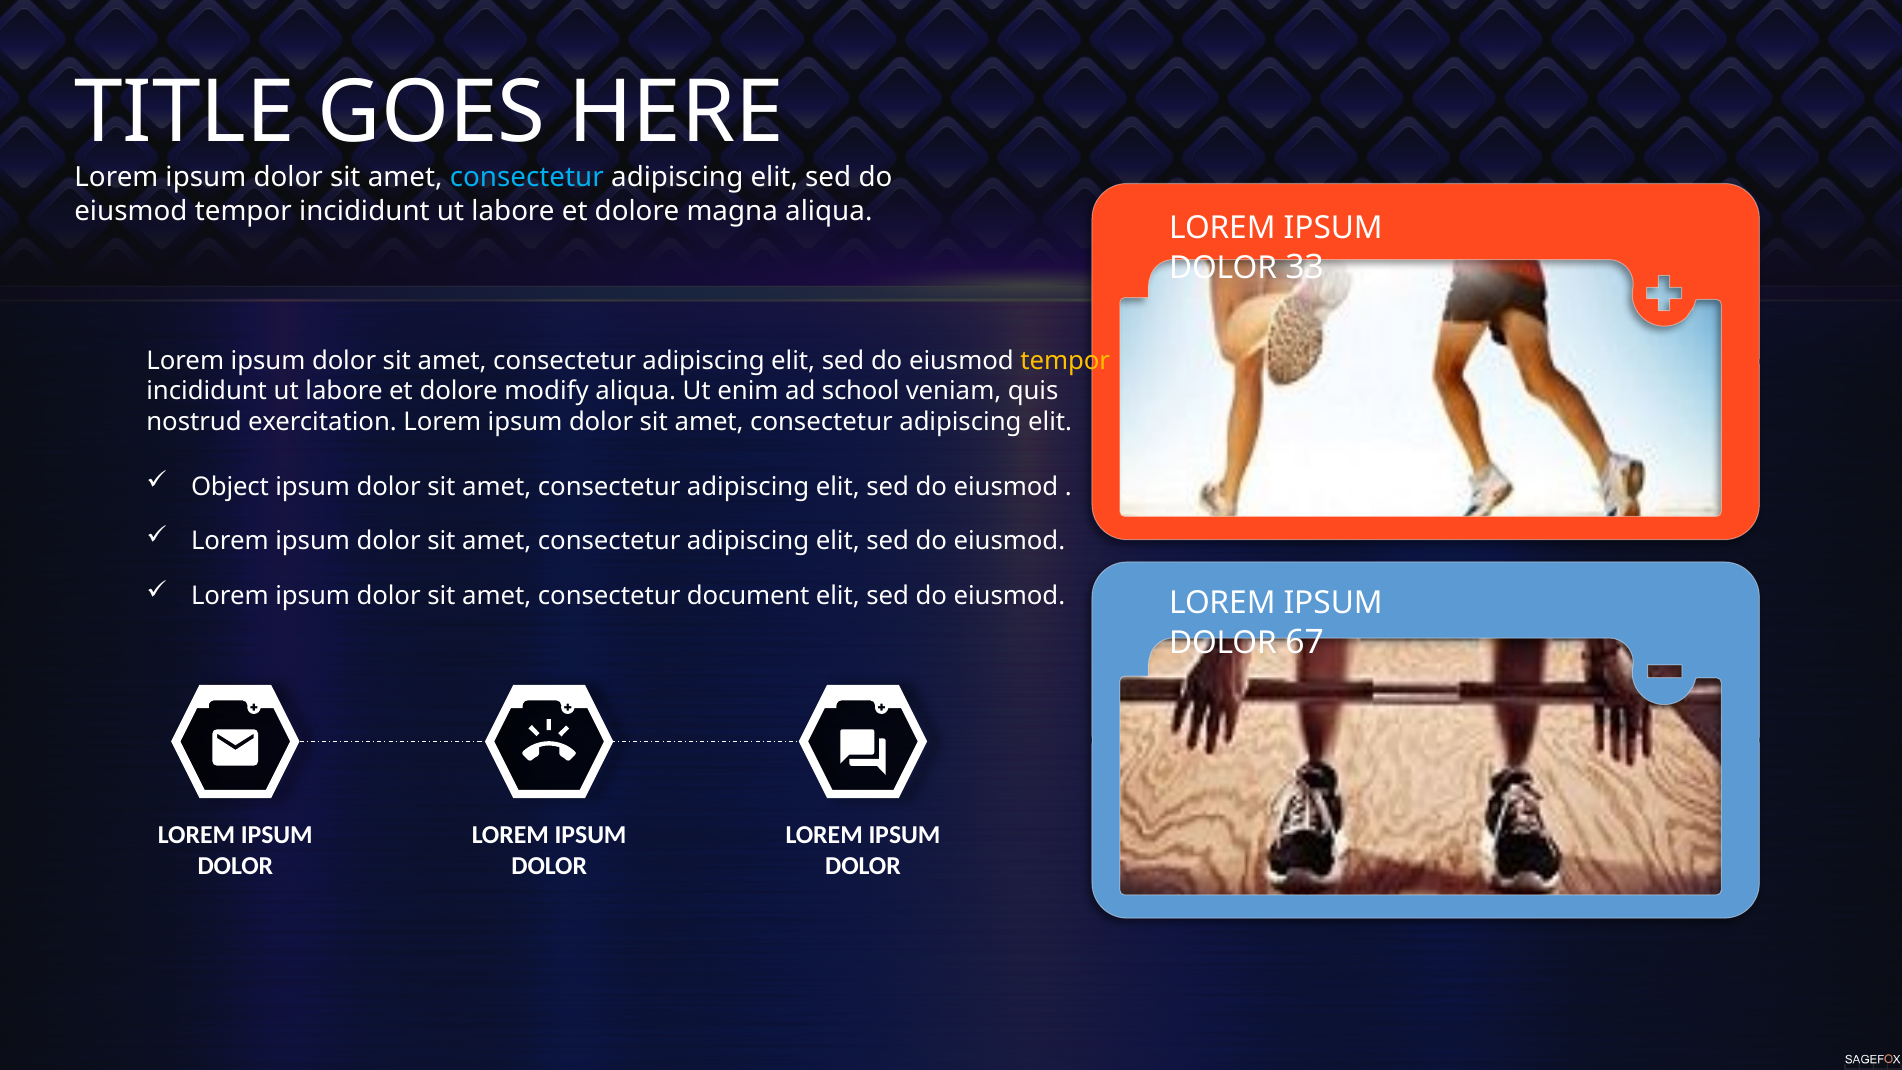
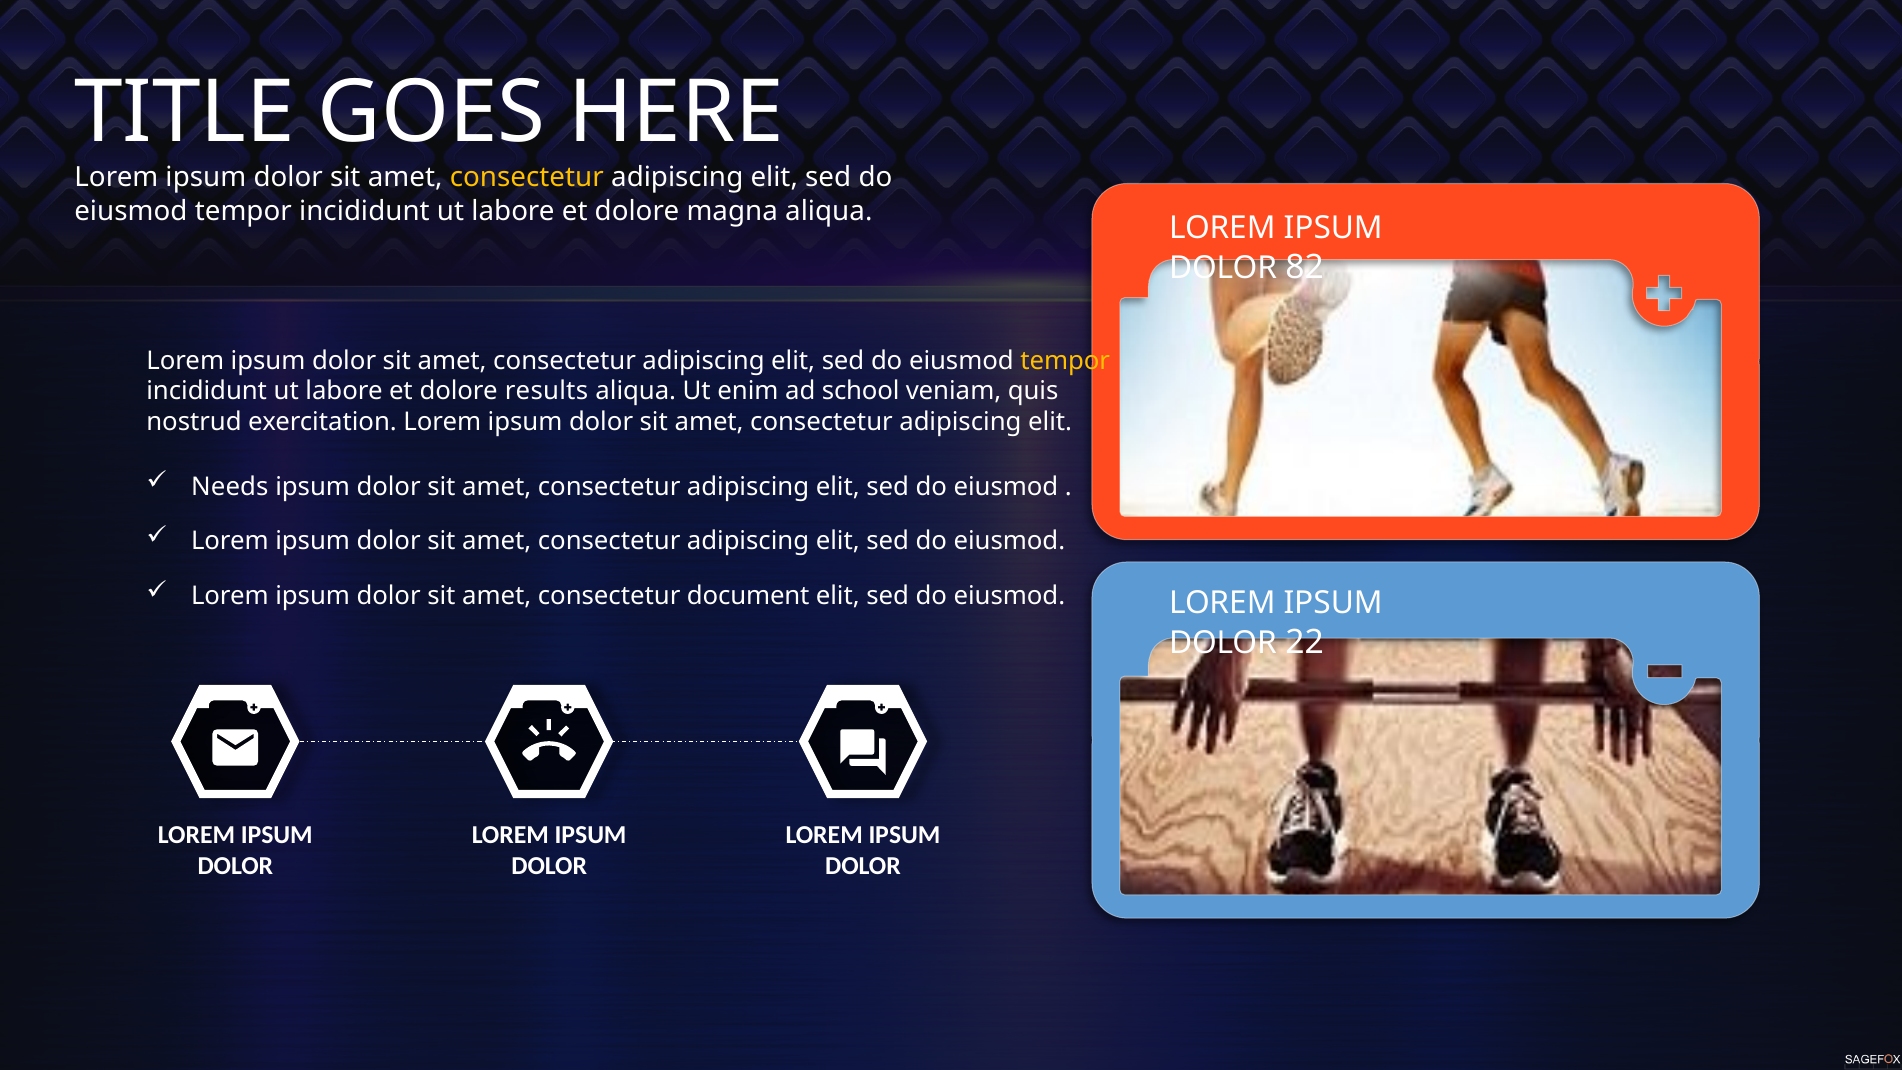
consectetur at (527, 178) colour: light blue -> yellow
33: 33 -> 82
modify: modify -> results
Object: Object -> Needs
67: 67 -> 22
